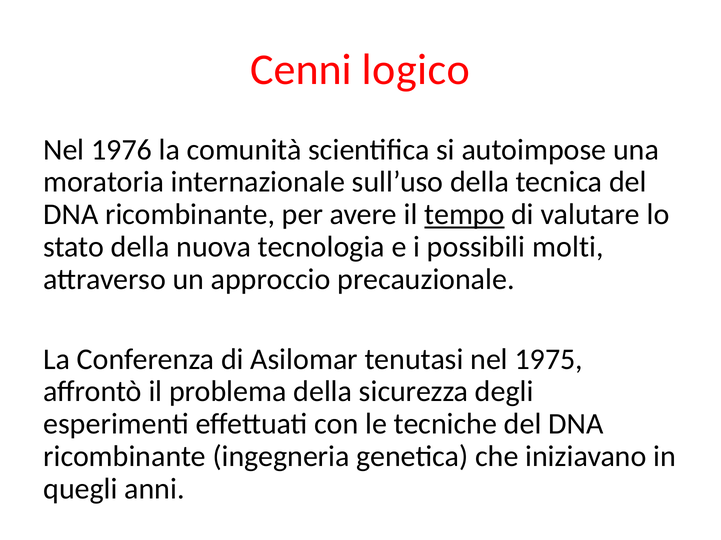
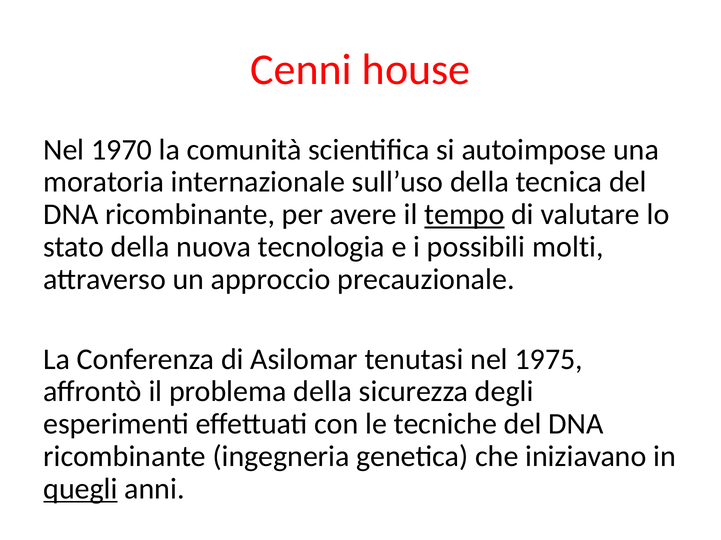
logico: logico -> house
1976: 1976 -> 1970
quegli underline: none -> present
